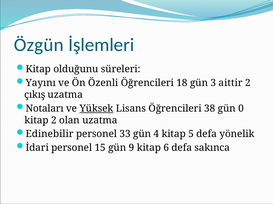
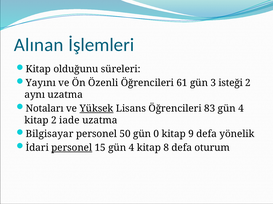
Özgün: Özgün -> Alınan
18: 18 -> 61
aittir: aittir -> isteği
çıkış: çıkış -> aynı
38: 38 -> 83
0 at (241, 109): 0 -> 4
olan: olan -> iade
Edinebilir: Edinebilir -> Bilgisayar
33: 33 -> 50
4: 4 -> 0
5: 5 -> 9
personel at (72, 148) underline: none -> present
15 gün 9: 9 -> 4
6: 6 -> 8
sakınca: sakınca -> oturum
